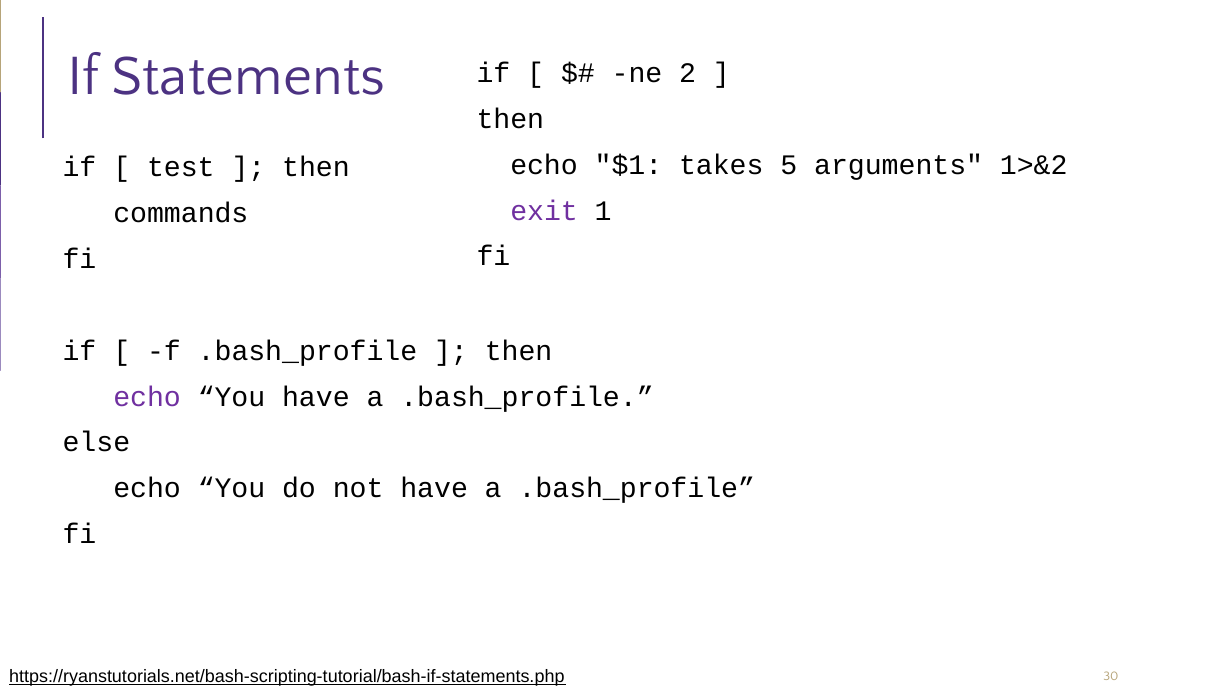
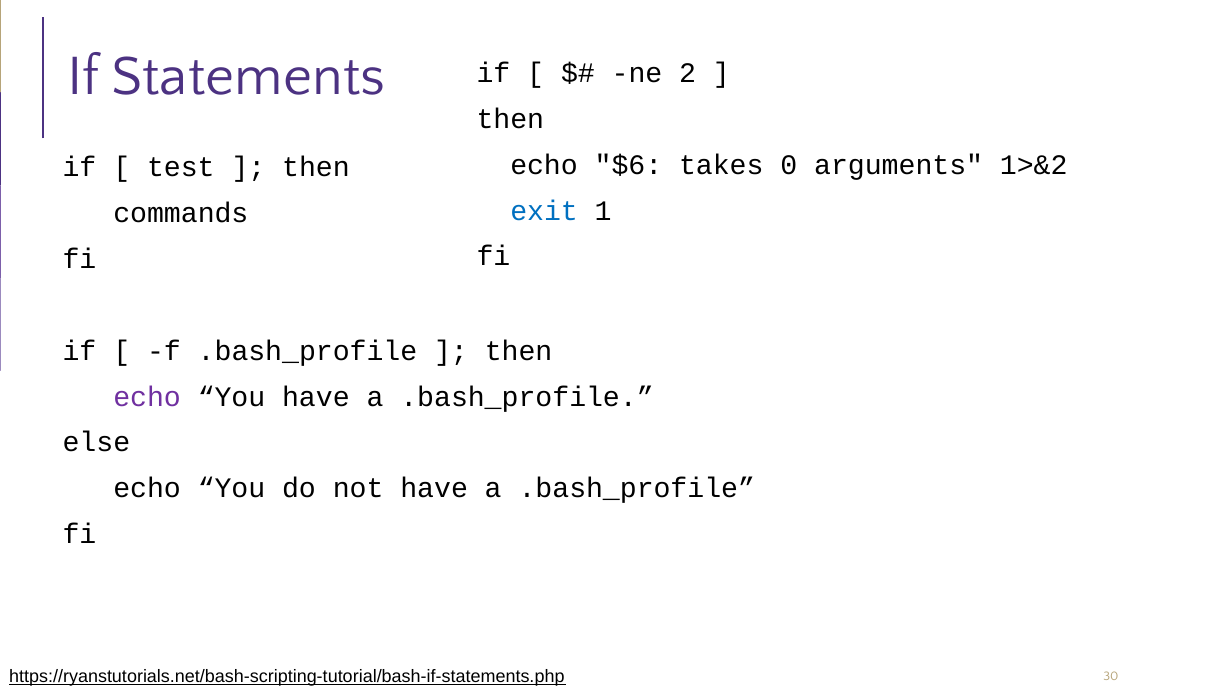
$1: $1 -> $6
5: 5 -> 0
exit colour: purple -> blue
